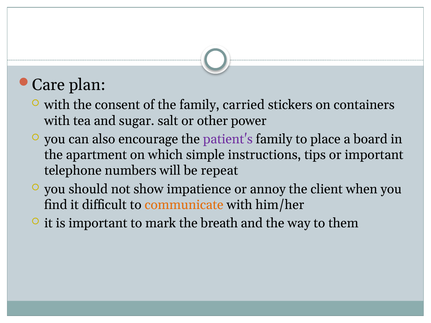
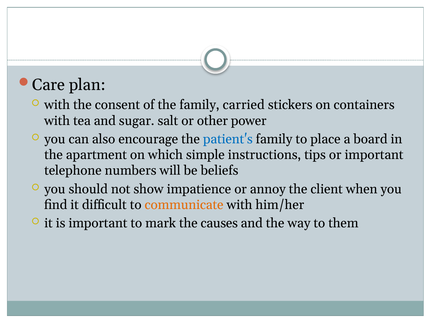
patient's colour: purple -> blue
repeat: repeat -> beliefs
breath: breath -> causes
